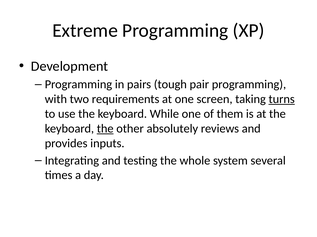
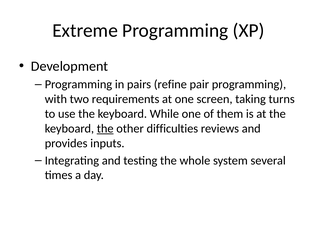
tough: tough -> refine
turns underline: present -> none
absolutely: absolutely -> difficulties
